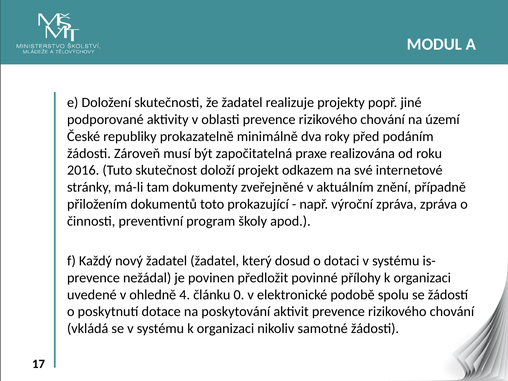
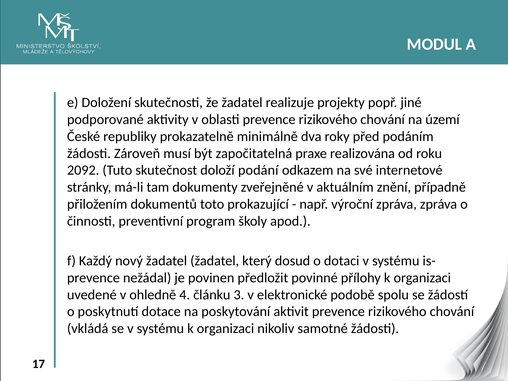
2016: 2016 -> 2092
projekt: projekt -> podání
0: 0 -> 3
